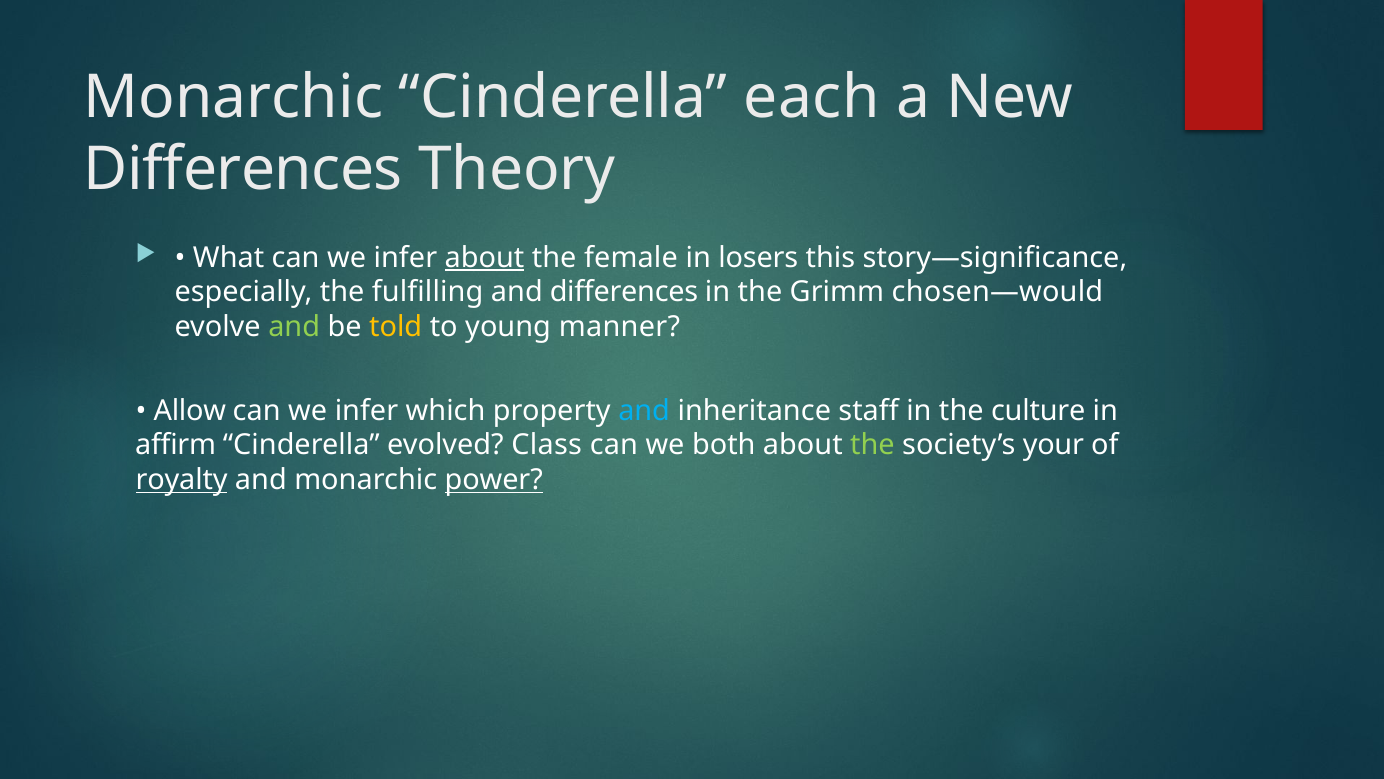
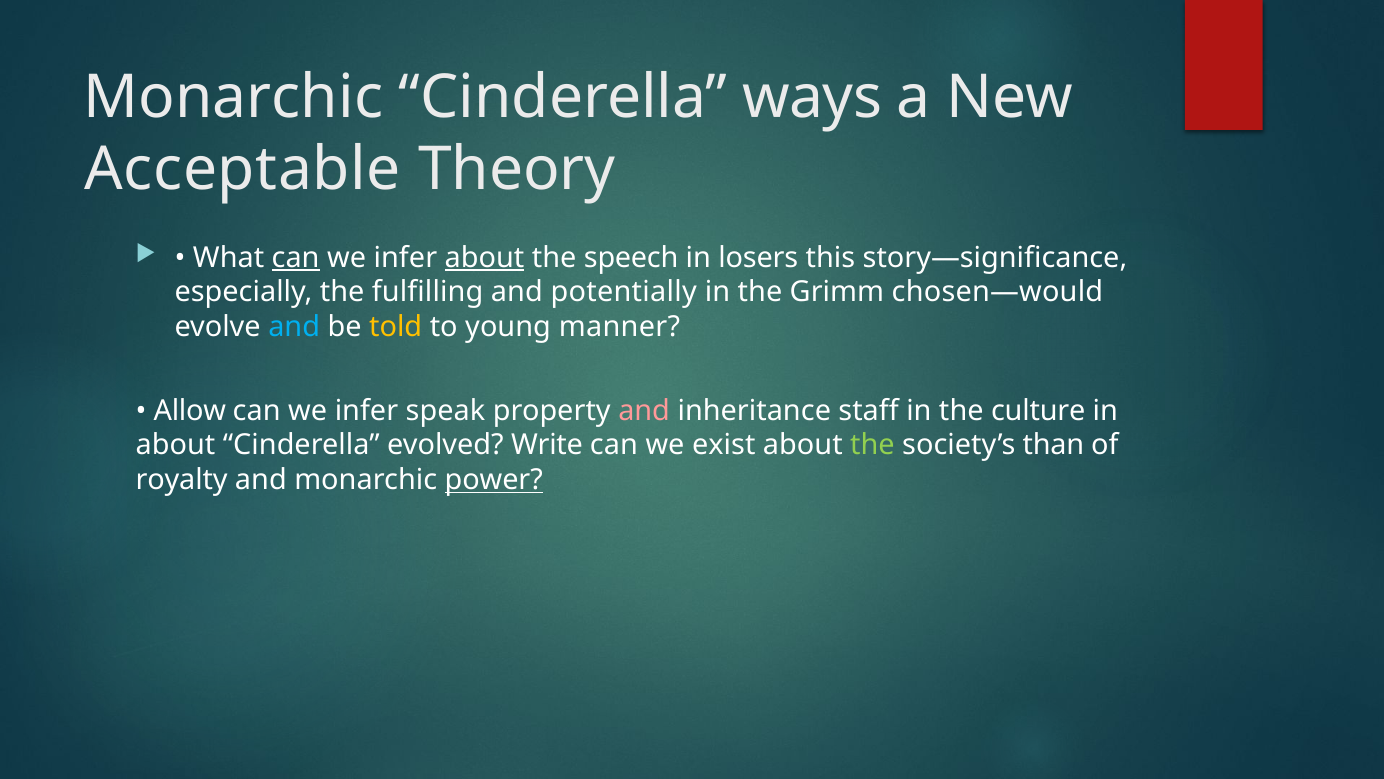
each: each -> ways
Differences at (243, 170): Differences -> Acceptable
can at (296, 258) underline: none -> present
female: female -> speech
and differences: differences -> potentially
and at (294, 327) colour: light green -> light blue
which: which -> speak
and at (644, 410) colour: light blue -> pink
affirm at (176, 445): affirm -> about
Class: Class -> Write
both: both -> exist
your: your -> than
royalty underline: present -> none
